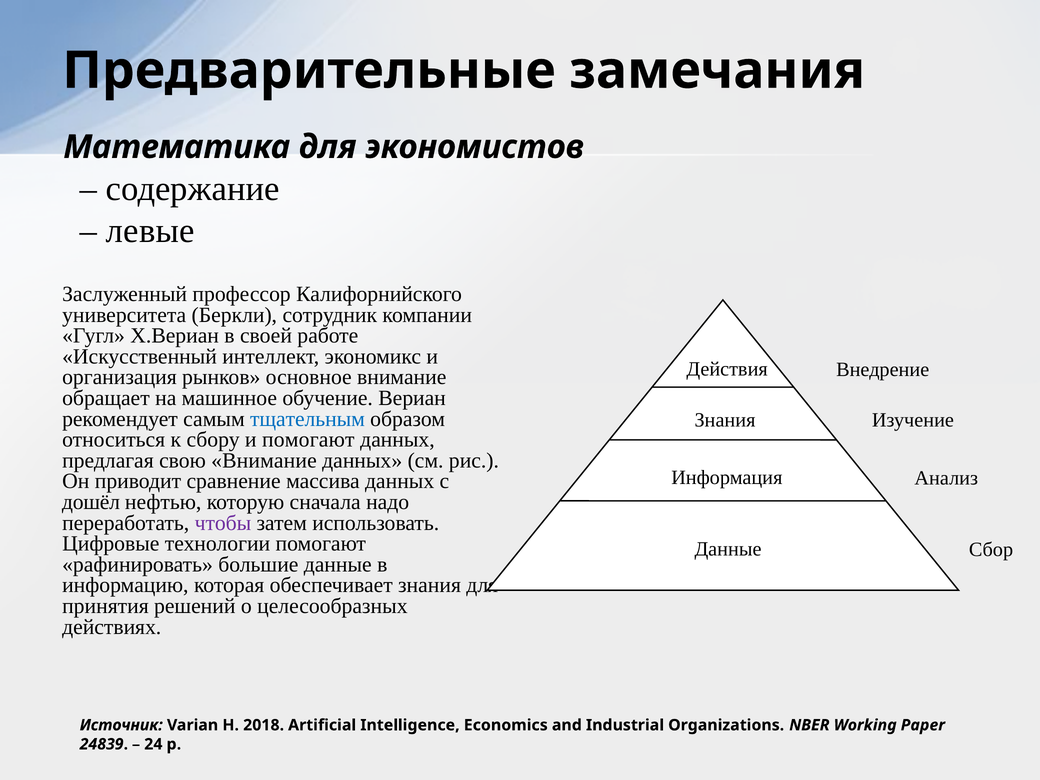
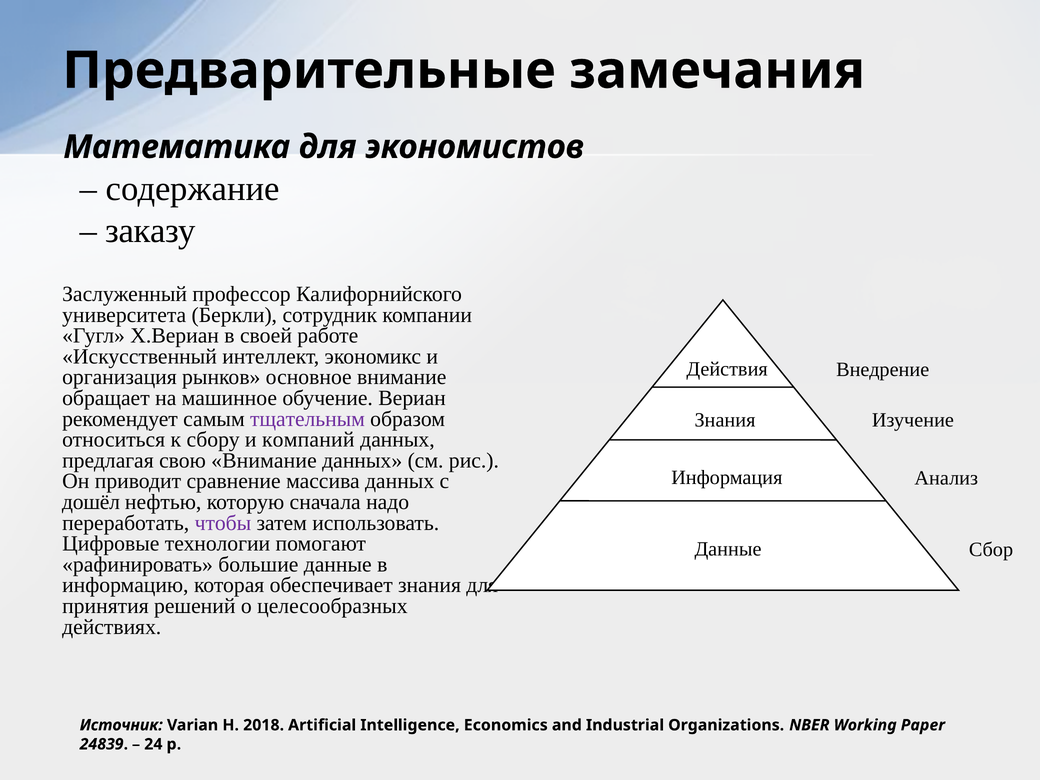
левые: левые -> заказу
тщательным colour: blue -> purple
и помогают: помогают -> компаний
